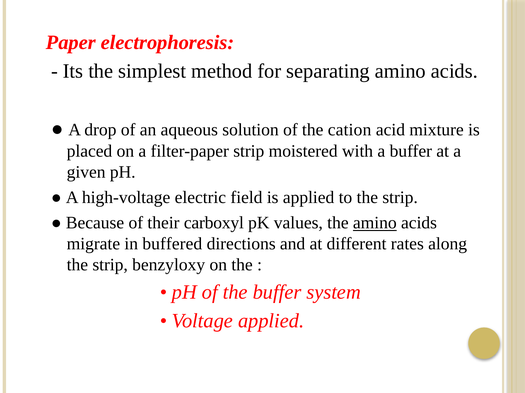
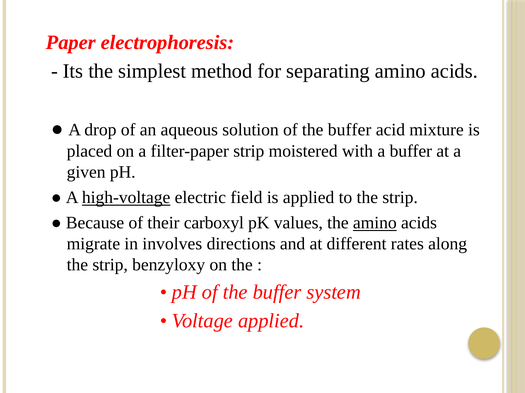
solution of the cation: cation -> buffer
high-voltage underline: none -> present
buffered: buffered -> involves
